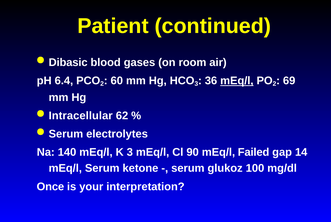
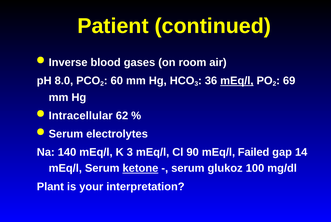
Dibasic: Dibasic -> Inverse
6.4: 6.4 -> 8.0
ketone underline: none -> present
Once: Once -> Plant
